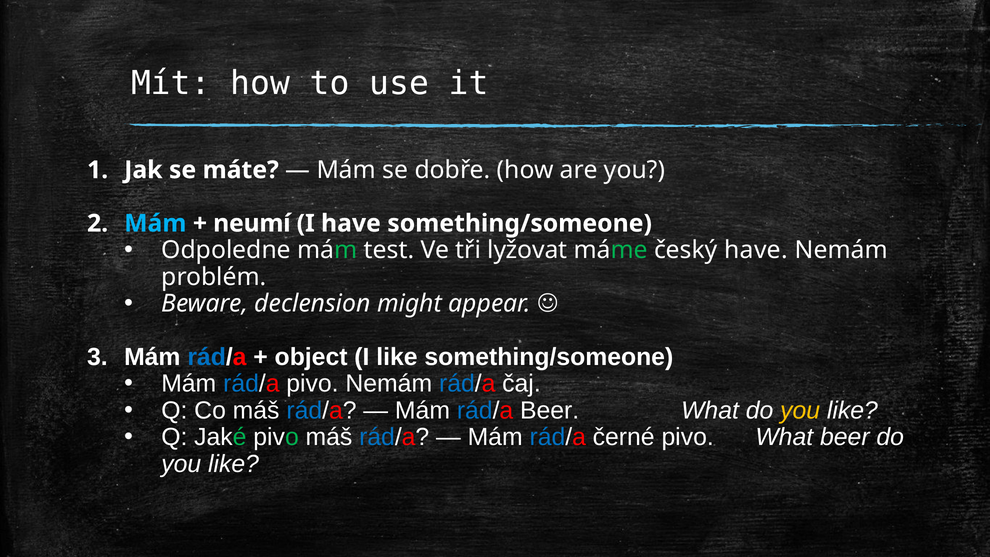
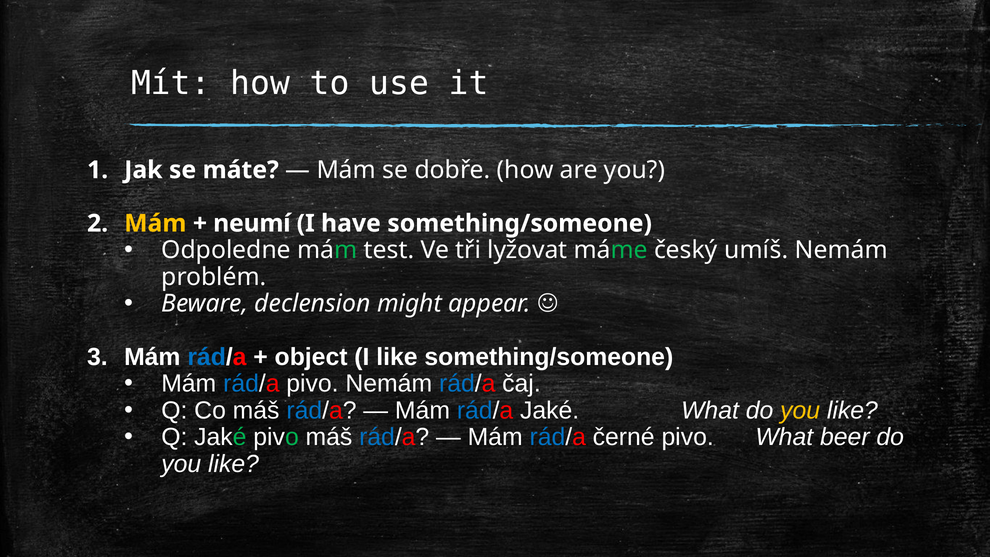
Mám at (155, 223) colour: light blue -> yellow
český have: have -> umíš
rád/a Beer: Beer -> Jaké
